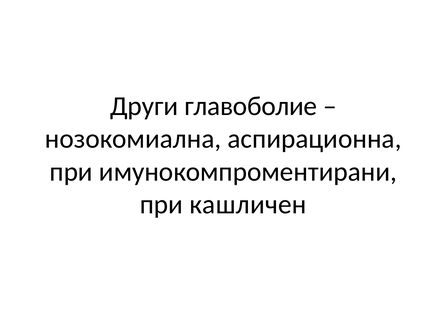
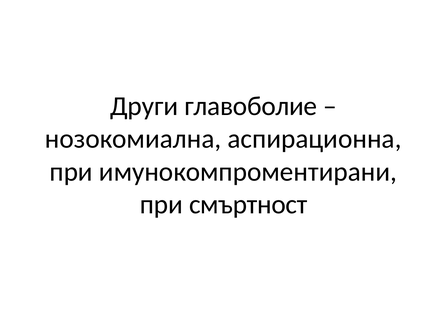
кашличен: кашличен -> смъртност
